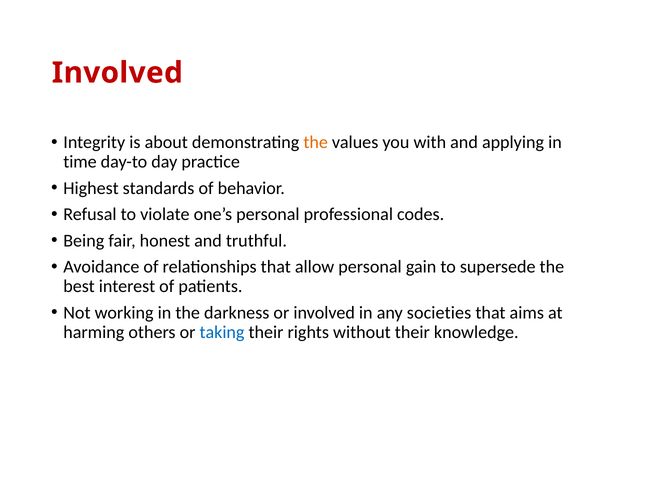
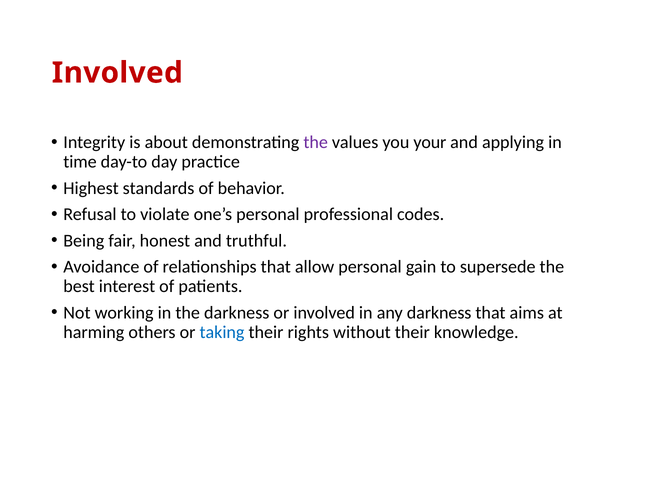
the at (316, 143) colour: orange -> purple
with: with -> your
any societies: societies -> darkness
